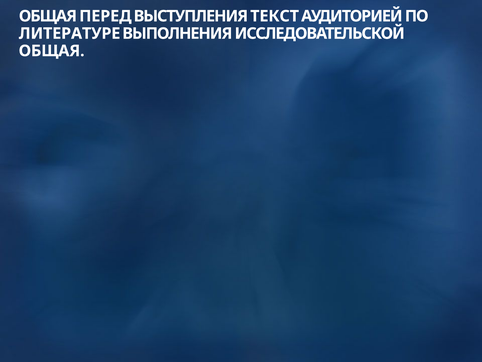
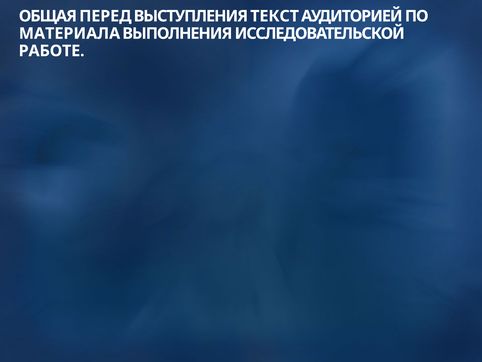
ЛИТЕРАТУРЕ: ЛИТЕРАТУРЕ -> МАТЕРИАЛА
ОБЩАЯ at (52, 51): ОБЩАЯ -> РАБОТЕ
